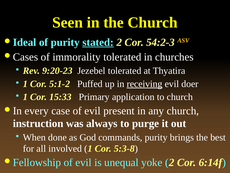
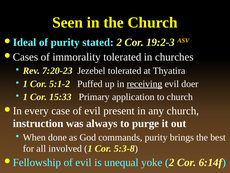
stated underline: present -> none
54:2-3: 54:2-3 -> 19:2-3
9:20-23: 9:20-23 -> 7:20-23
